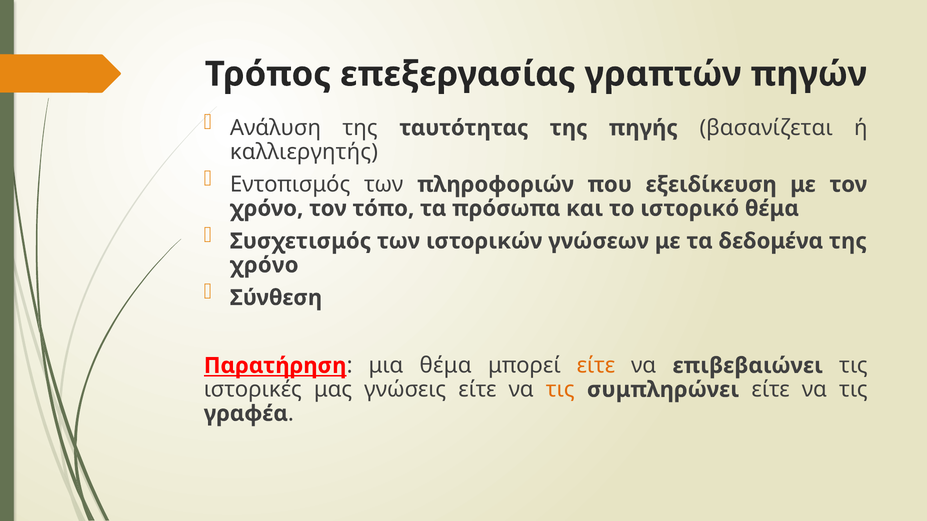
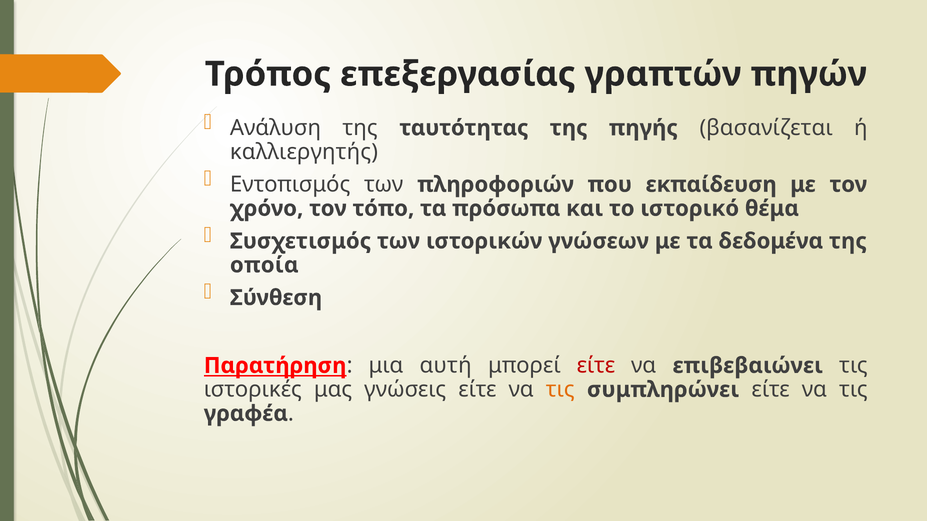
εξειδίκευση: εξειδίκευση -> εκπαίδευση
χρόνο at (264, 265): χρόνο -> οποία
μια θέμα: θέμα -> αυτή
είτε at (596, 366) colour: orange -> red
